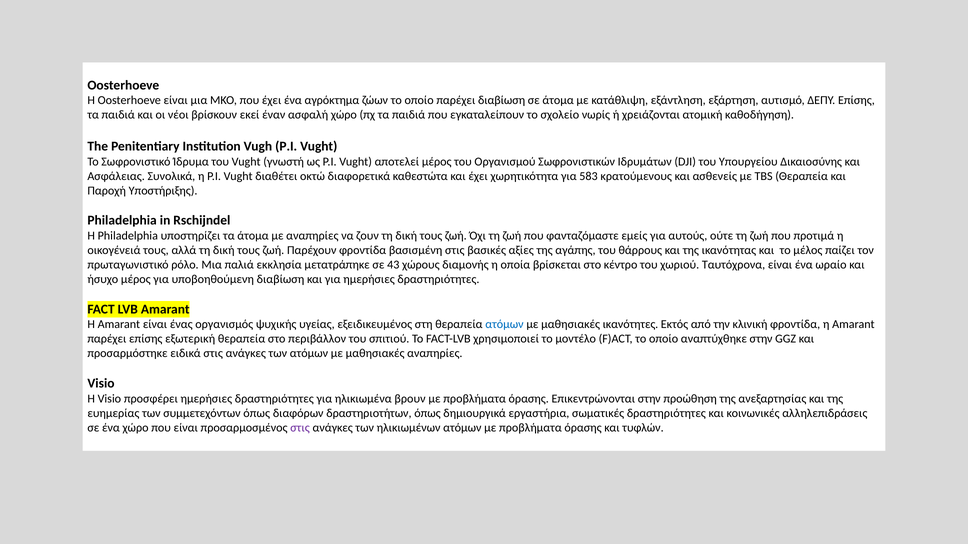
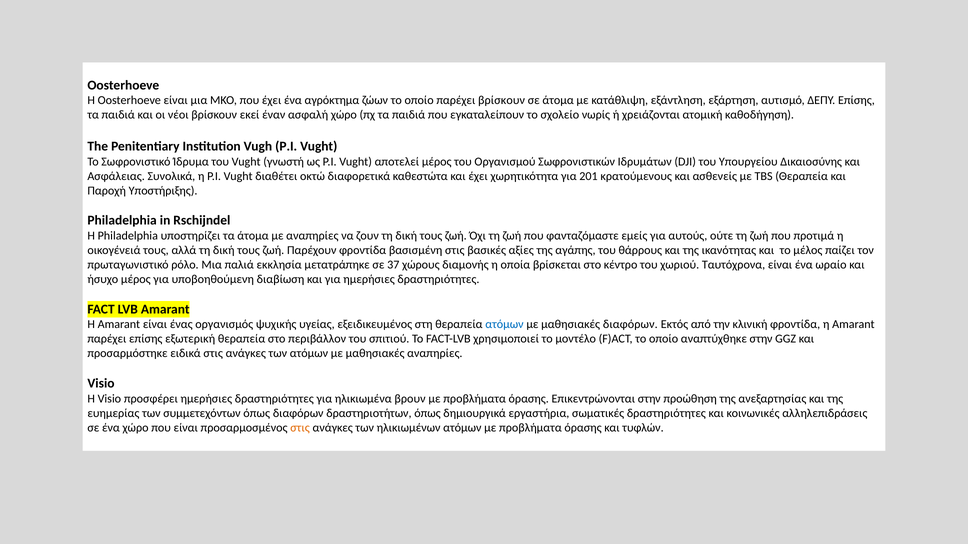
παρέχει διαβίωση: διαβίωση -> βρίσκουν
583: 583 -> 201
43: 43 -> 37
μαθησιακές ικανότητες: ικανότητες -> διαφόρων
στις at (300, 428) colour: purple -> orange
